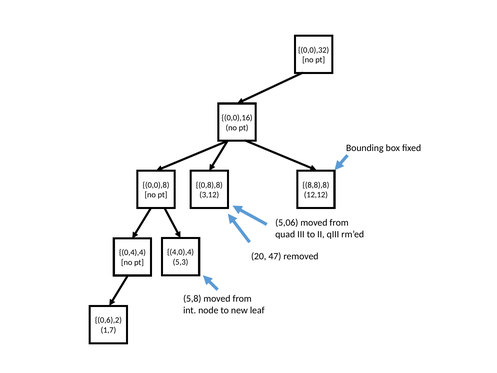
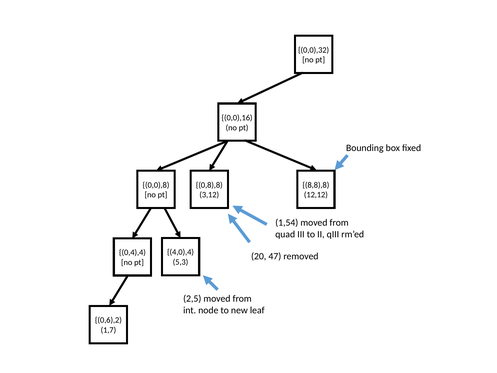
5,06: 5,06 -> 1,54
5,8: 5,8 -> 2,5
